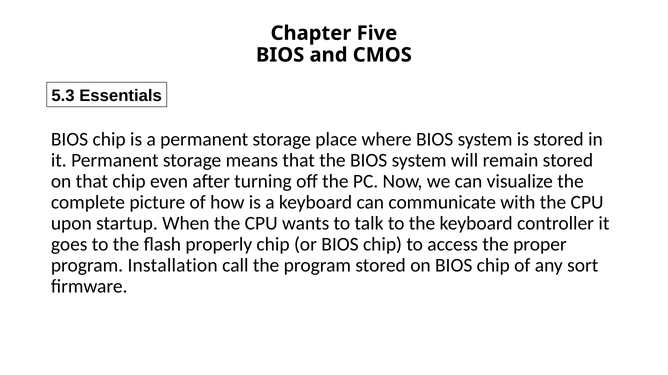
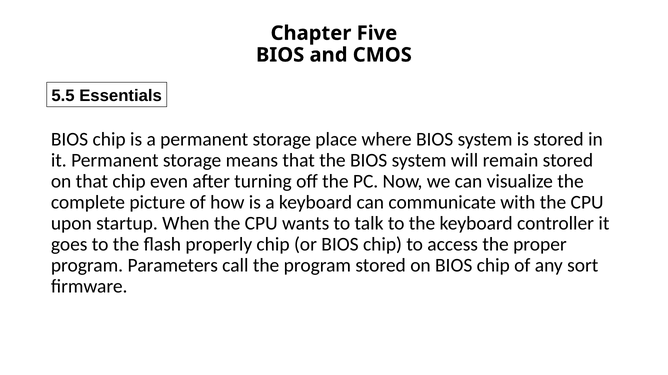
5.3: 5.3 -> 5.5
Installation: Installation -> Parameters
